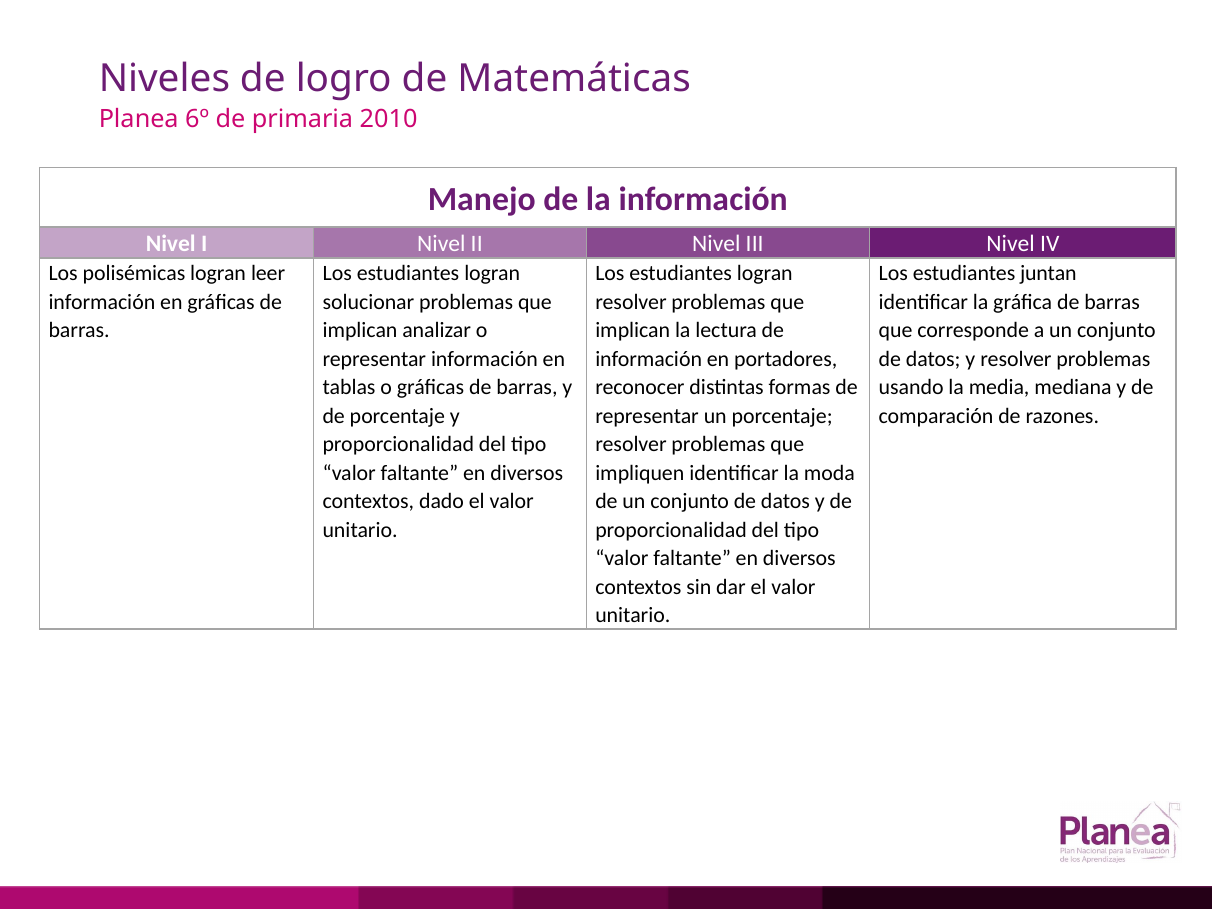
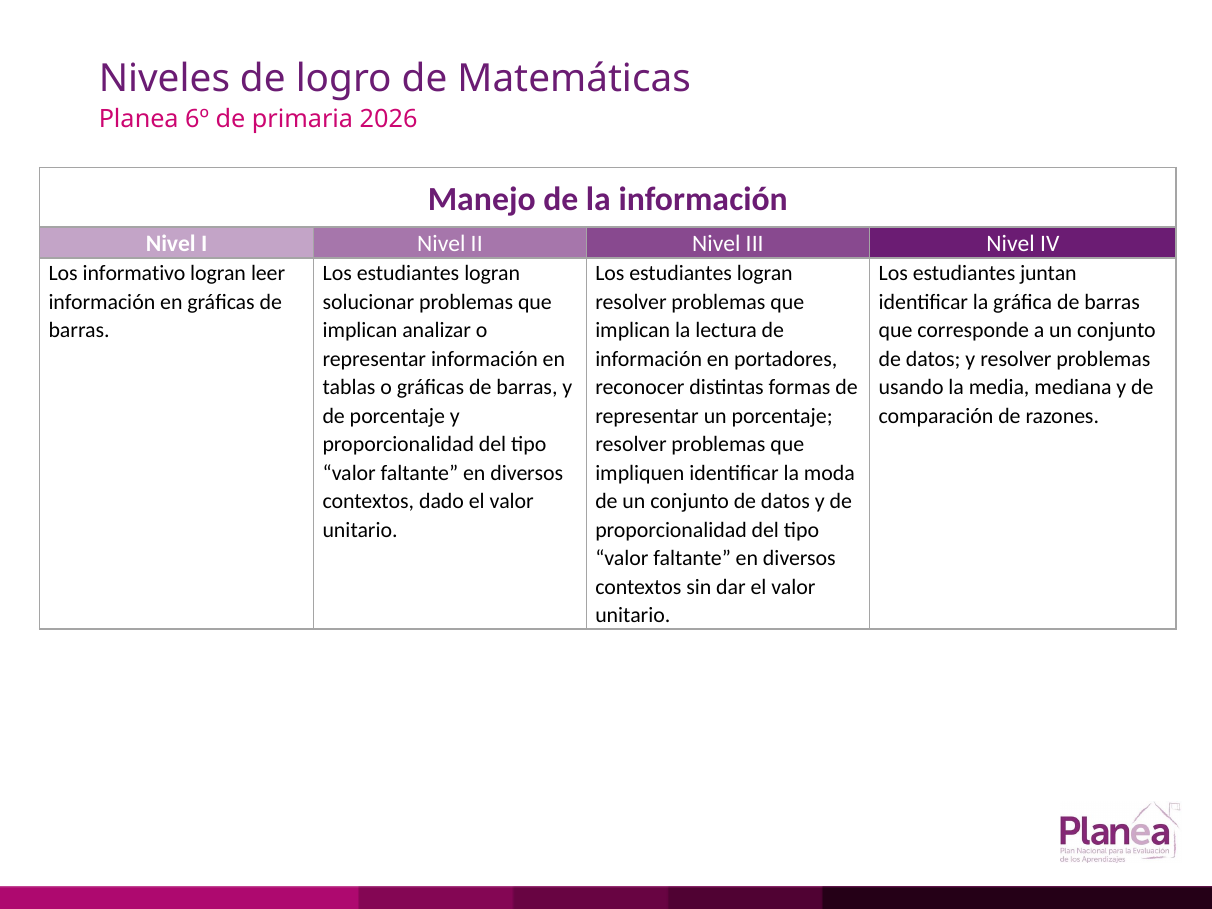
2010: 2010 -> 2026
polisémicas: polisémicas -> informativo
